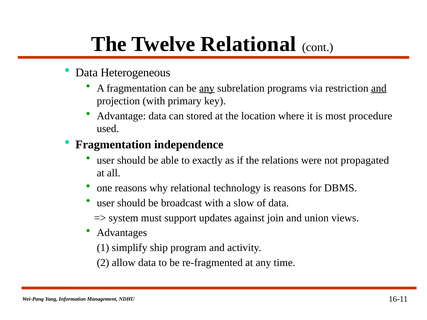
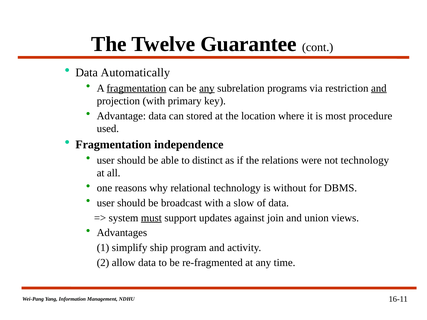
Twelve Relational: Relational -> Guarantee
Heterogeneous: Heterogeneous -> Automatically
fragmentation at (136, 88) underline: none -> present
exactly: exactly -> distinct
not propagated: propagated -> technology
is reasons: reasons -> without
must underline: none -> present
